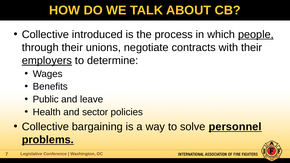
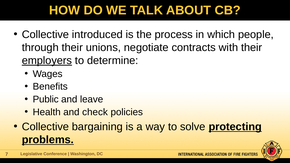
people underline: present -> none
sector: sector -> check
personnel: personnel -> protecting
